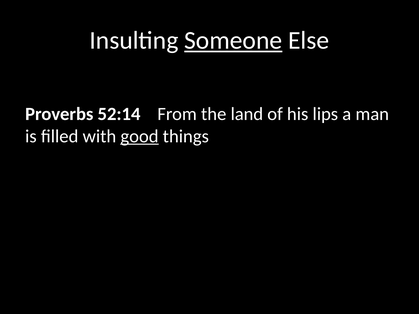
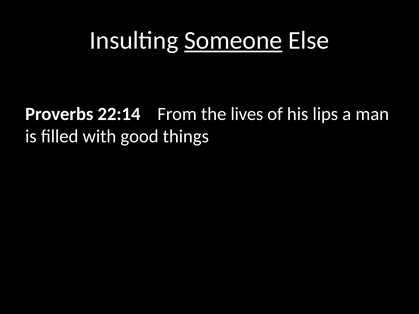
52:14: 52:14 -> 22:14
land: land -> lives
good underline: present -> none
